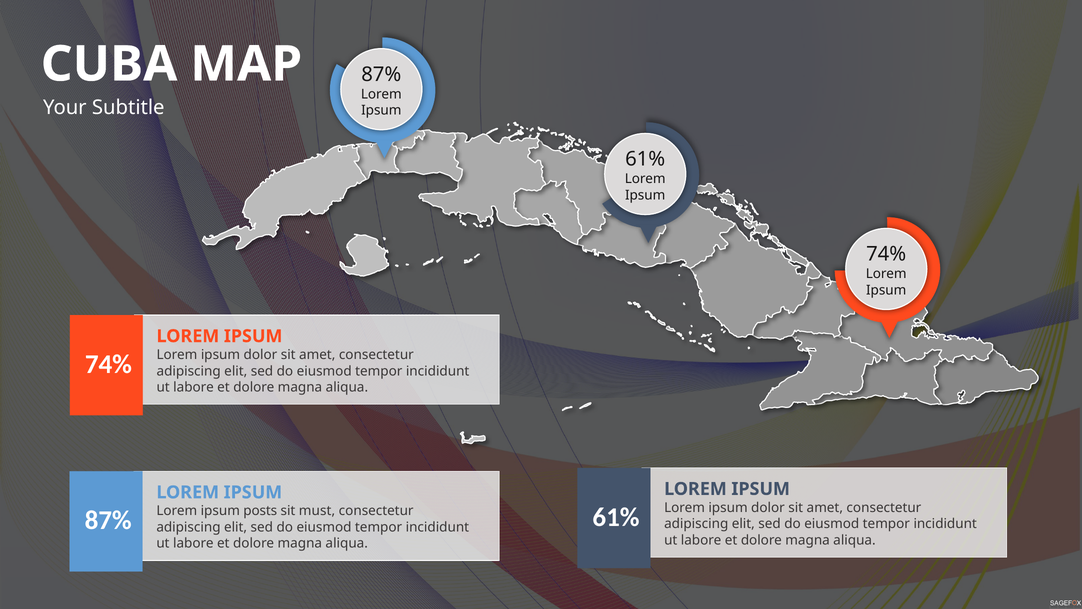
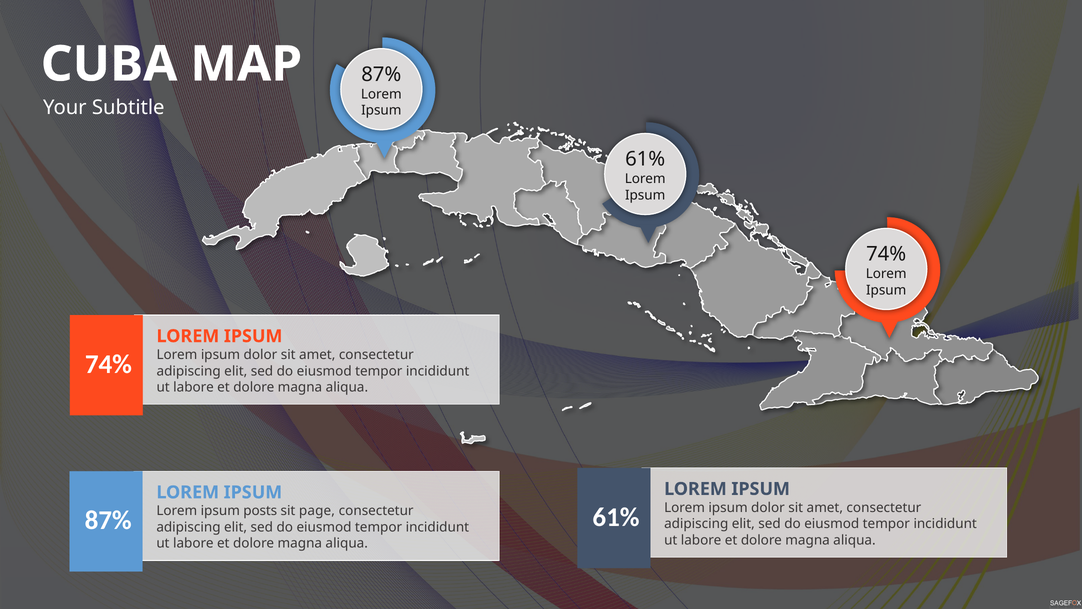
must: must -> page
